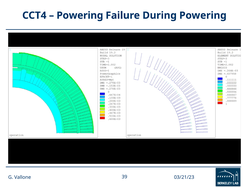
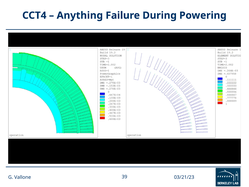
Powering at (80, 15): Powering -> Anything
